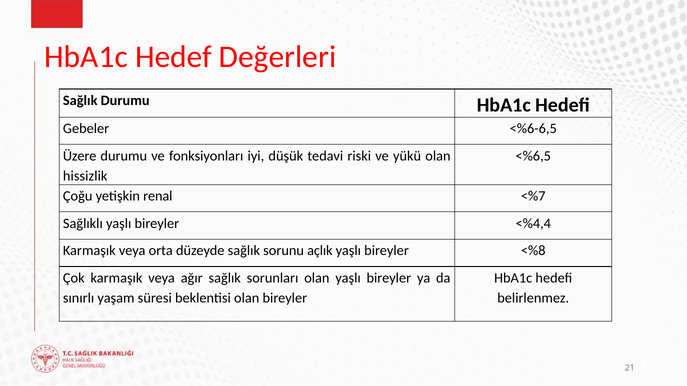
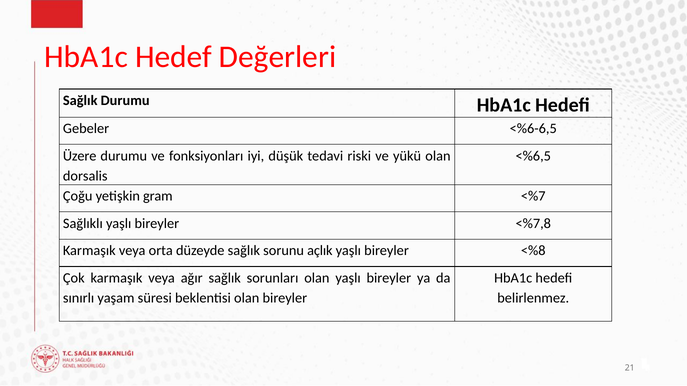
hissizlik: hissizlik -> dorsalis
renal: renal -> gram
<%4,4: <%4,4 -> <%7,8
